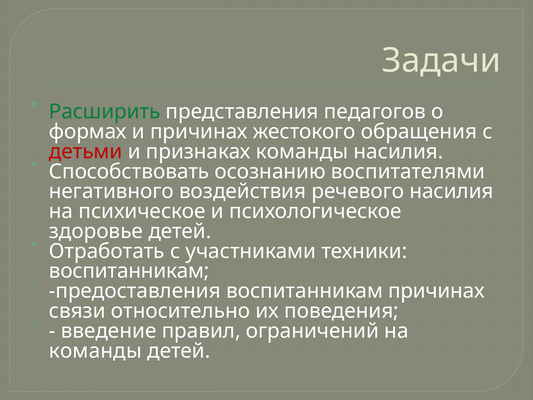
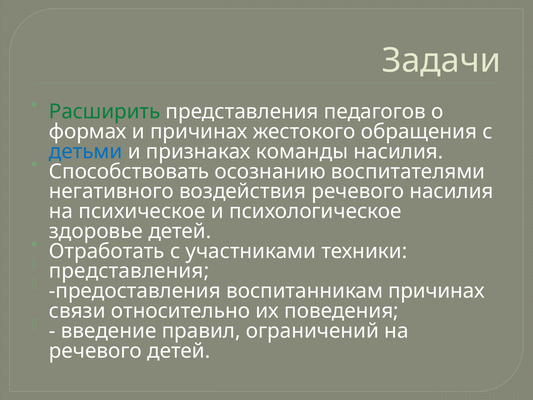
детьми colour: red -> blue
воспитанникам at (129, 271): воспитанникам -> представления
команды at (95, 351): команды -> речевого
